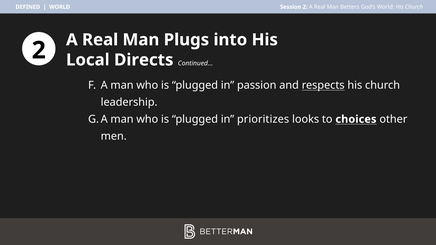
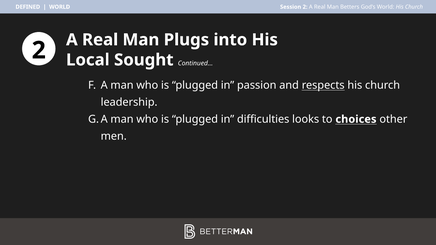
Directs: Directs -> Sought
prioritizes: prioritizes -> difficulties
